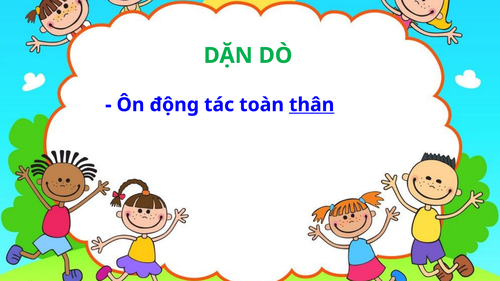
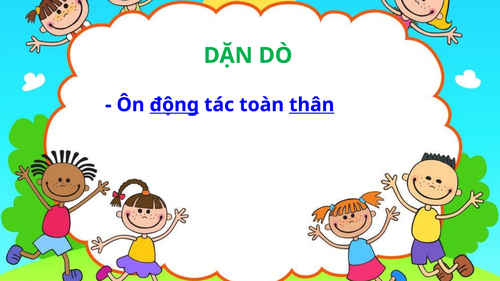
động underline: none -> present
